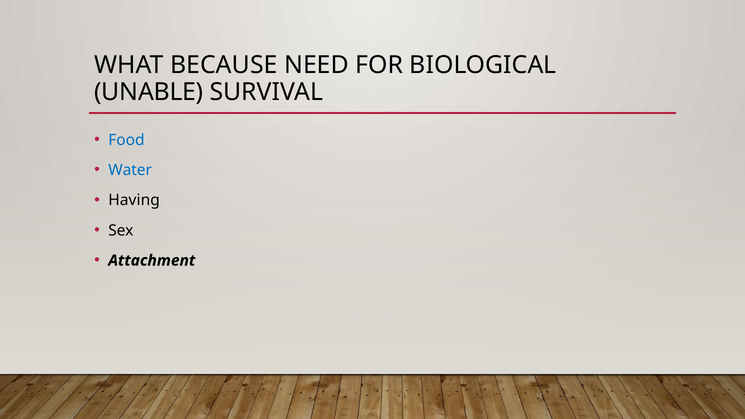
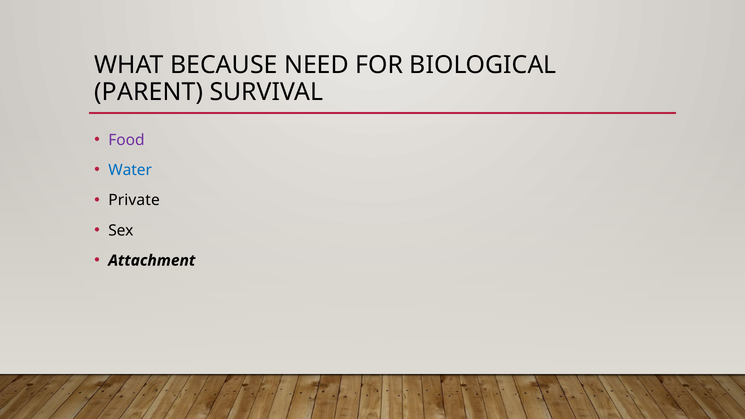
UNABLE: UNABLE -> PARENT
Food colour: blue -> purple
Having: Having -> Private
